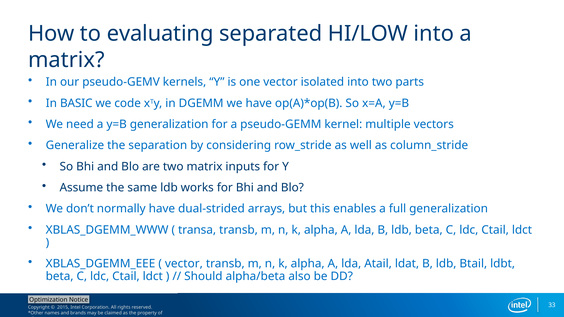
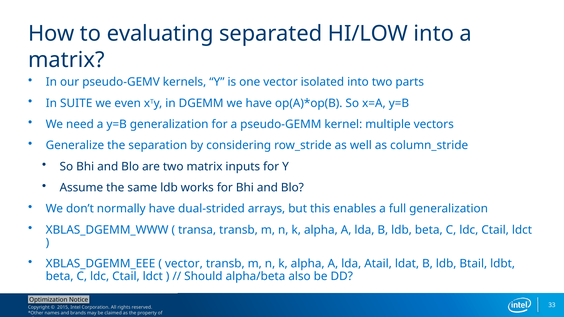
BASIC: BASIC -> SUITE
code: code -> even
